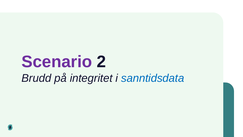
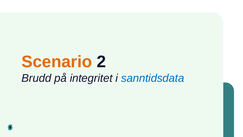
Scenario colour: purple -> orange
